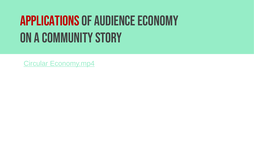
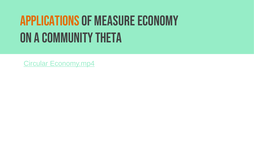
Applications colour: red -> orange
Audience: Audience -> Measure
Story: Story -> Theta
